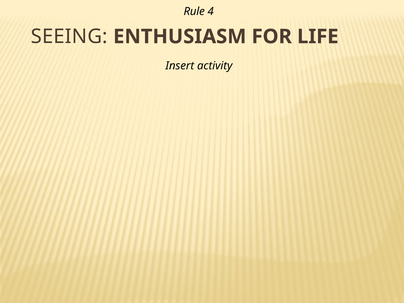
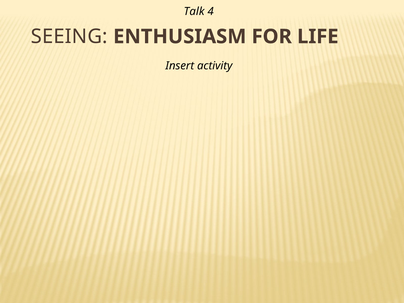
Rule: Rule -> Talk
